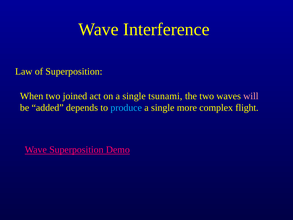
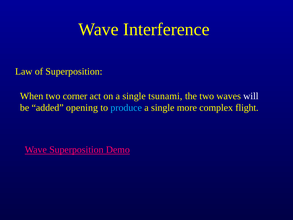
joined: joined -> corner
will colour: pink -> white
depends: depends -> opening
